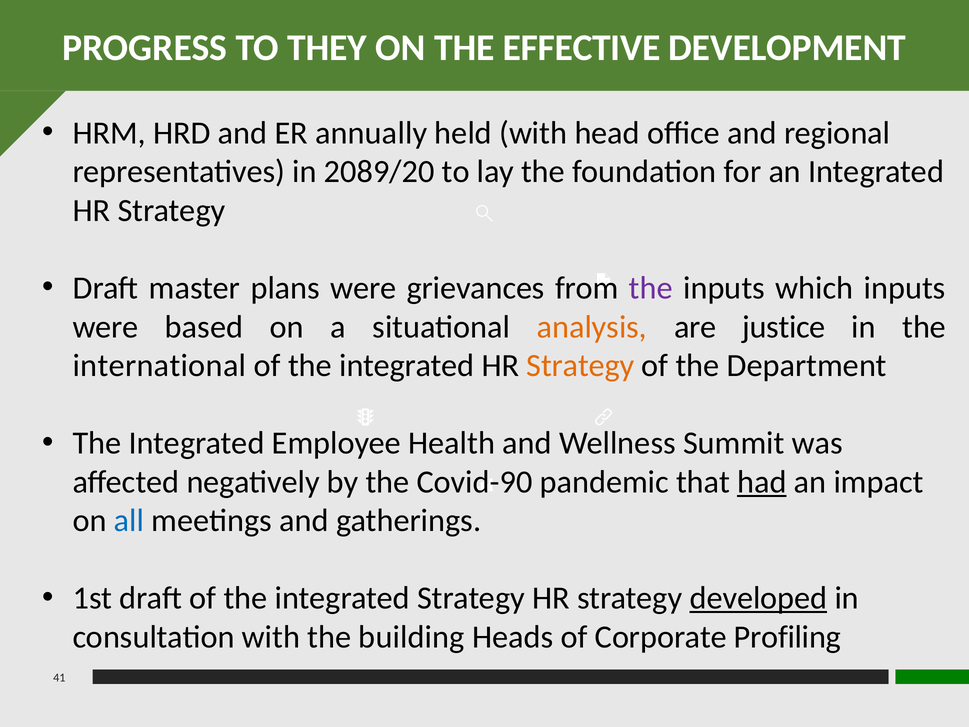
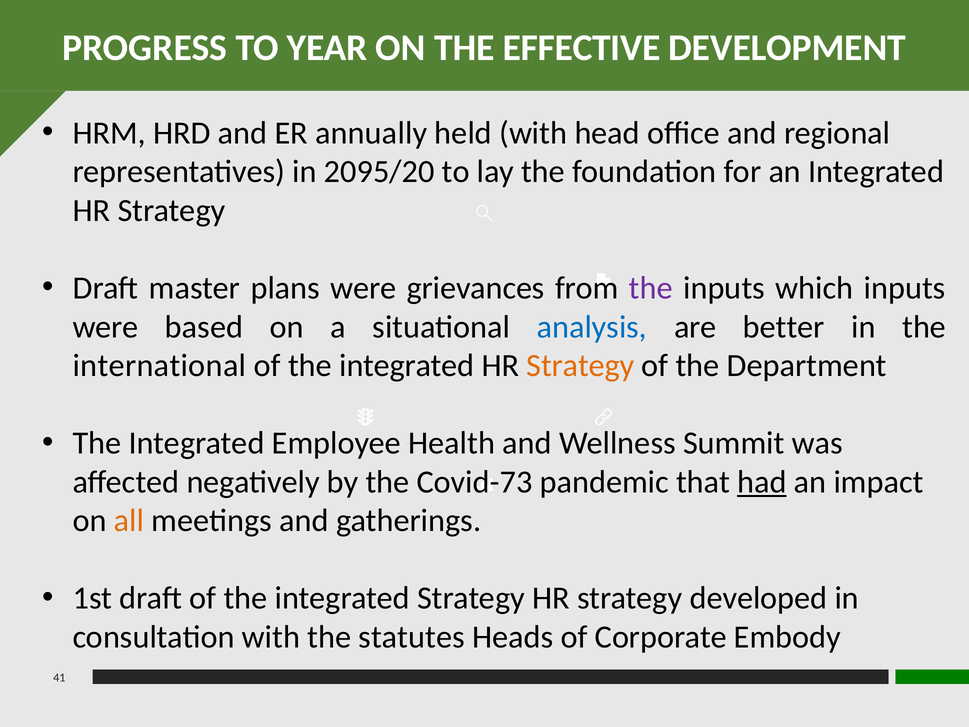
THEY: THEY -> YEAR
2089/20: 2089/20 -> 2095/20
analysis colour: orange -> blue
justice: justice -> better
Covid-90: Covid-90 -> Covid-73
all colour: blue -> orange
developed underline: present -> none
building: building -> statutes
Profiling: Profiling -> Embody
